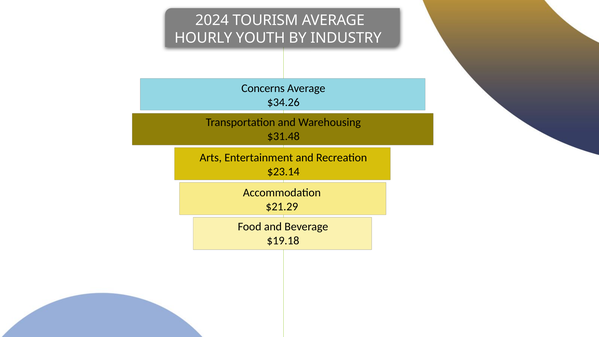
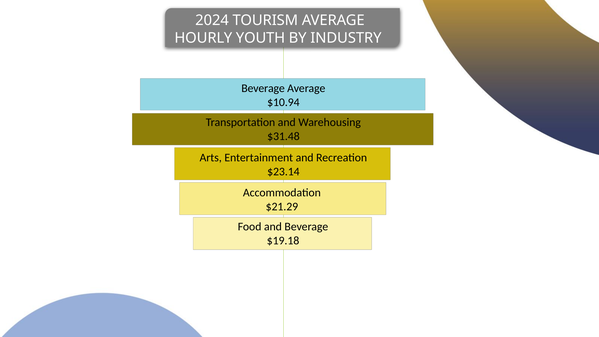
Concerns at (263, 88): Concerns -> Beverage
$34.26: $34.26 -> $10.94
